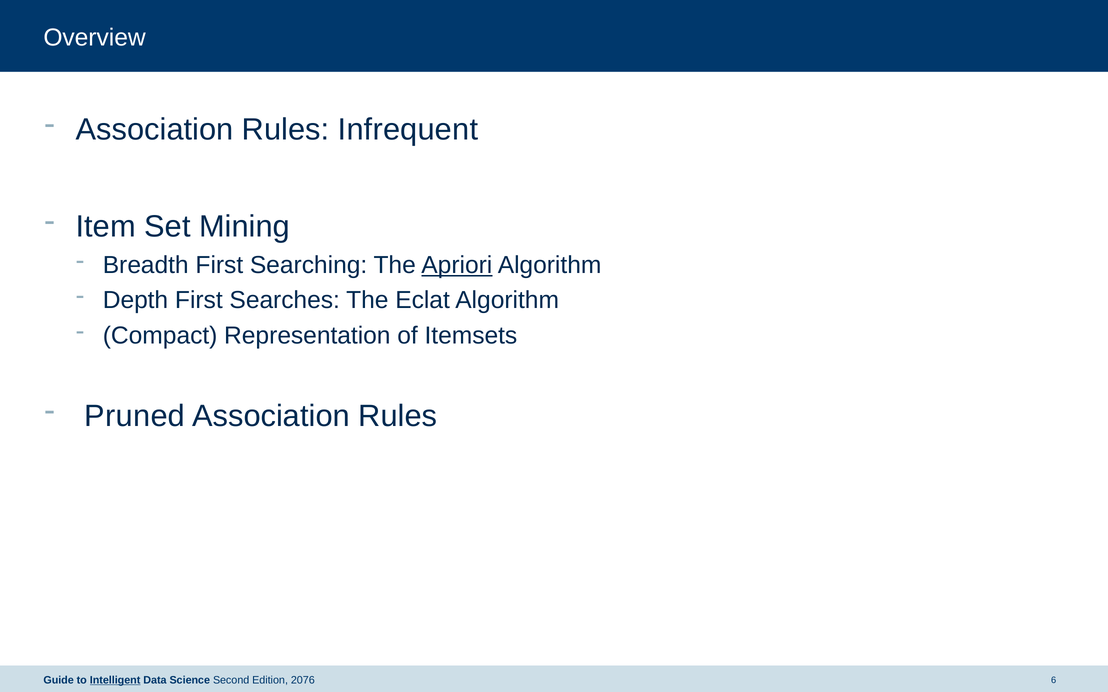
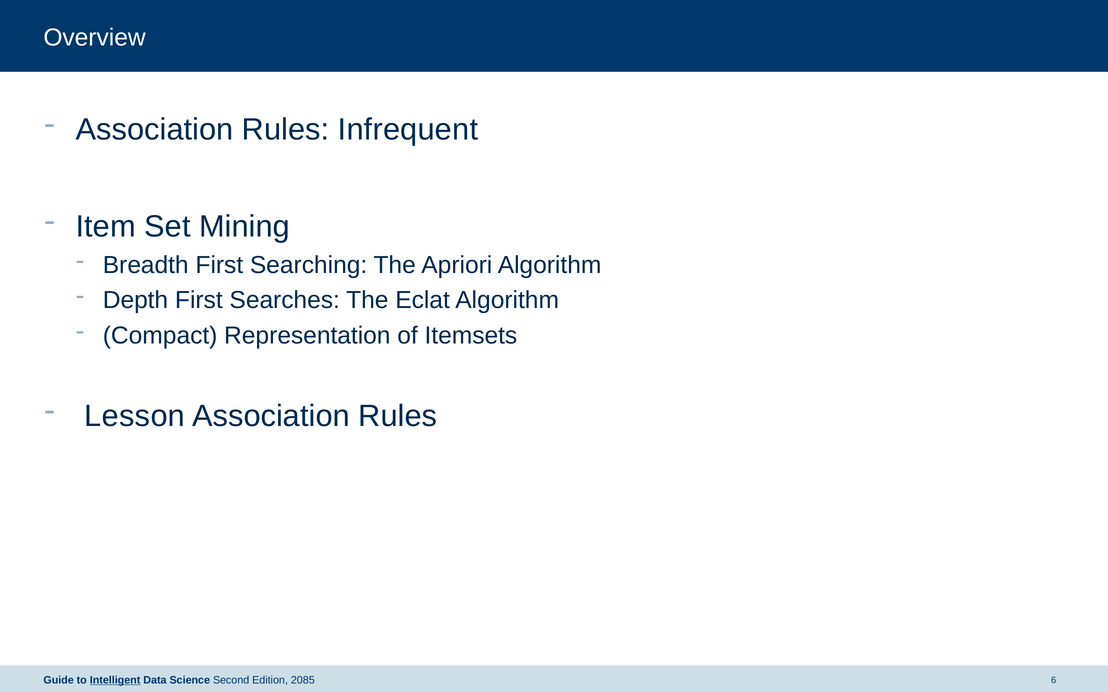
Apriori underline: present -> none
Pruned: Pruned -> Lesson
2076: 2076 -> 2085
